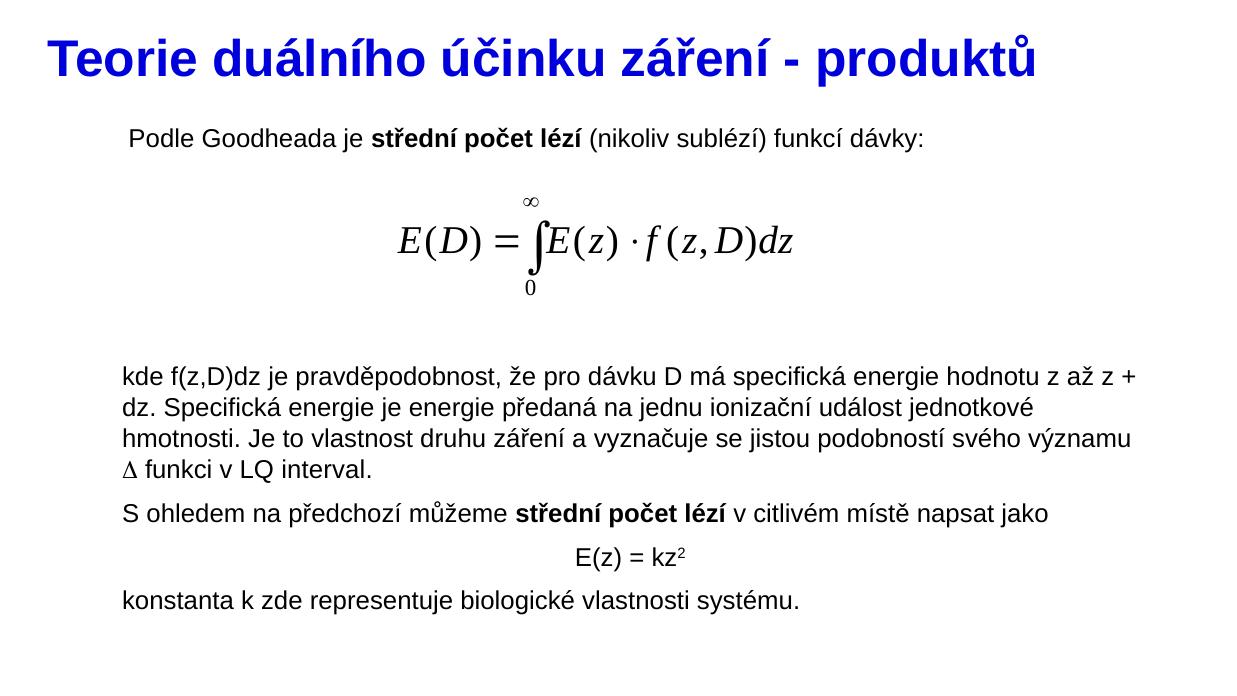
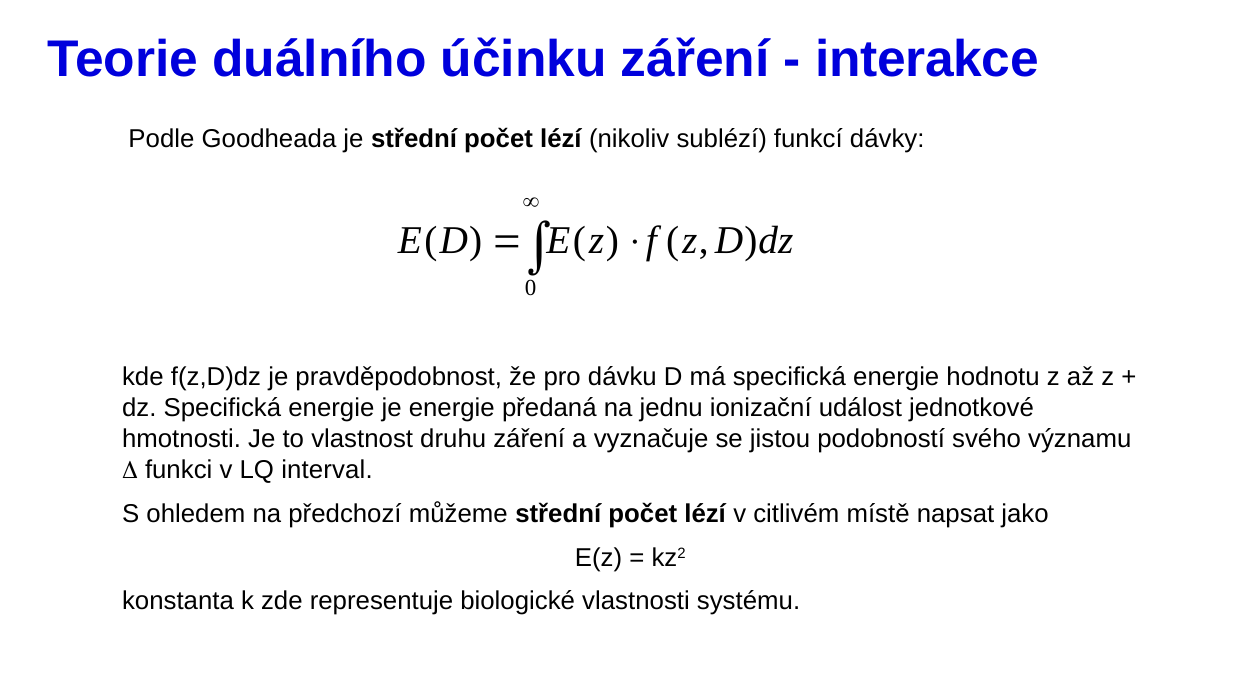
produktů: produktů -> interakce
